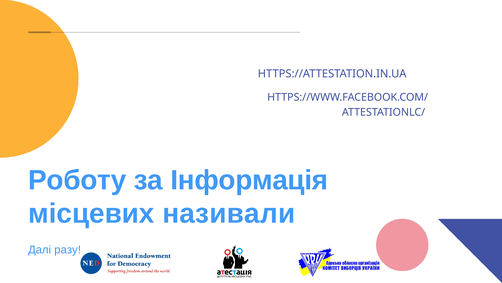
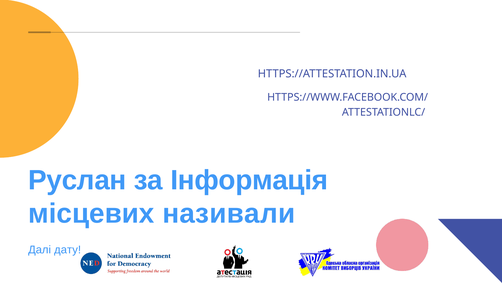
Роботу: Роботу -> Руслан
разу: разу -> дату
